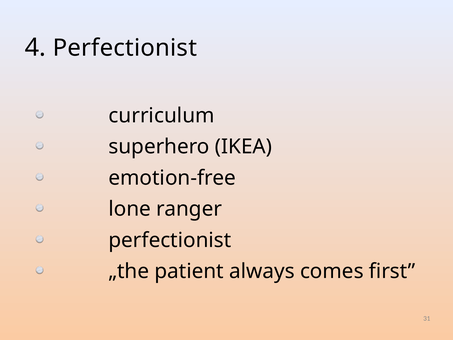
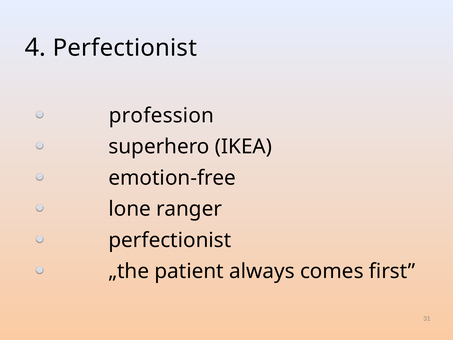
curriculum: curriculum -> profession
